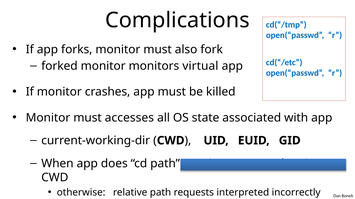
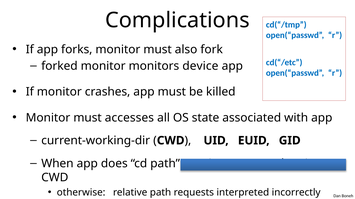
virtual: virtual -> device
